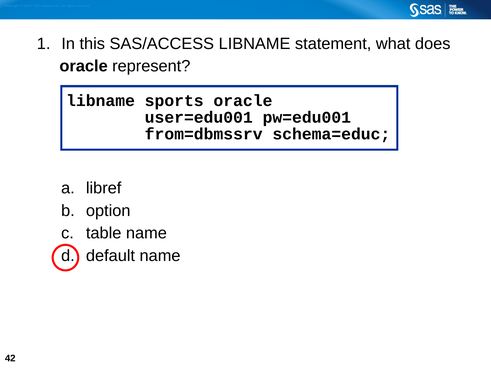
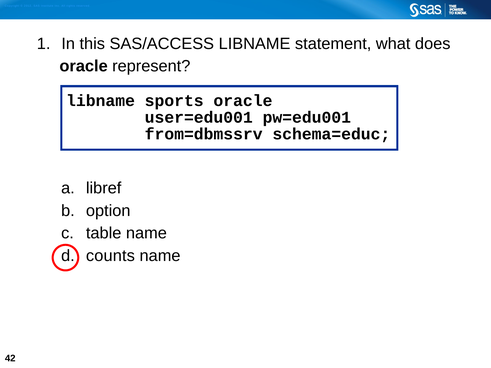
default: default -> counts
